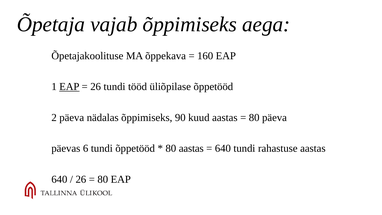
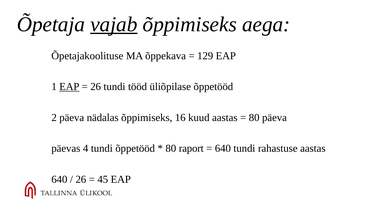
vajab underline: none -> present
160: 160 -> 129
90: 90 -> 16
6: 6 -> 4
80 aastas: aastas -> raport
80 at (103, 179): 80 -> 45
